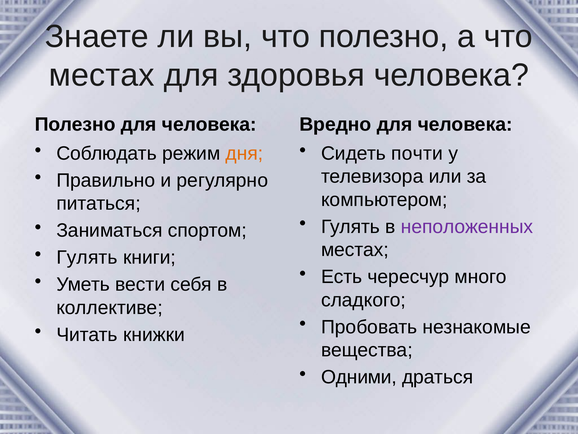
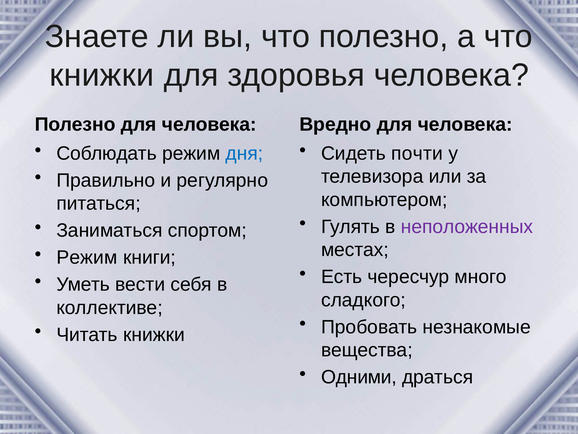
местах at (102, 75): местах -> книжки
дня colour: orange -> blue
Гулять at (87, 257): Гулять -> Режим
